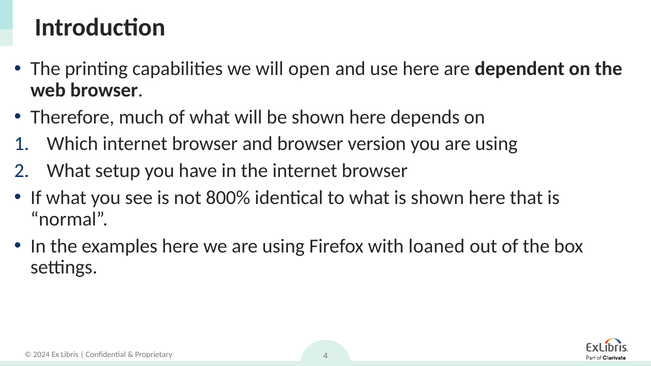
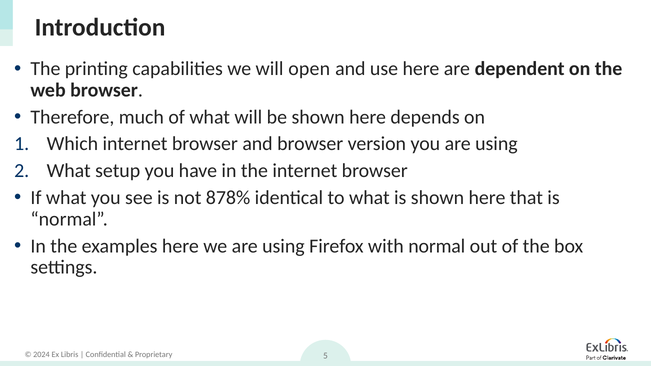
800%: 800% -> 878%
with loaned: loaned -> normal
4: 4 -> 5
